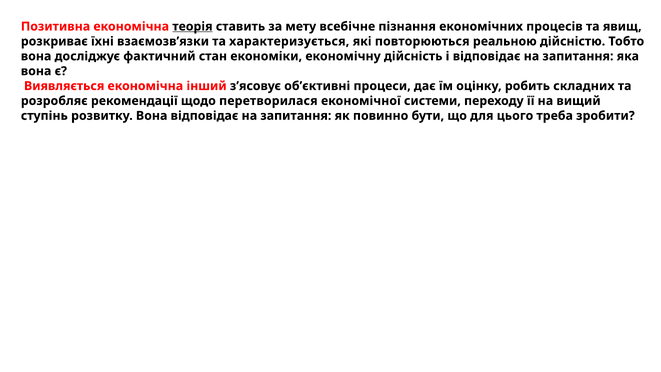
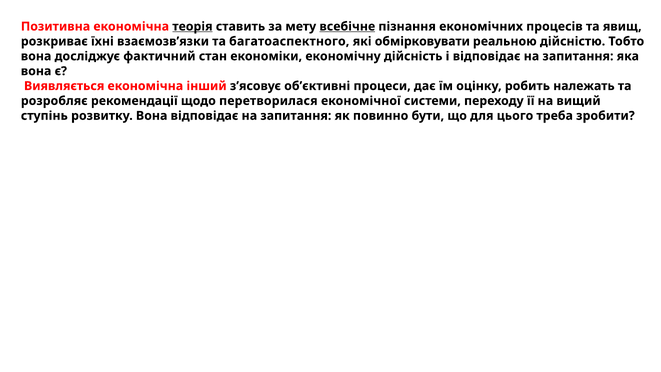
всебічне underline: none -> present
характеризується: характеризується -> багатоаспектного
повторюються: повторюються -> обмірковувати
складних: складних -> належать
